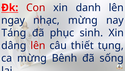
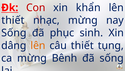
danh: danh -> khẩn
ngay at (13, 20): ngay -> thiết
Táng at (14, 33): Táng -> Sống
lên at (38, 45) colour: red -> orange
